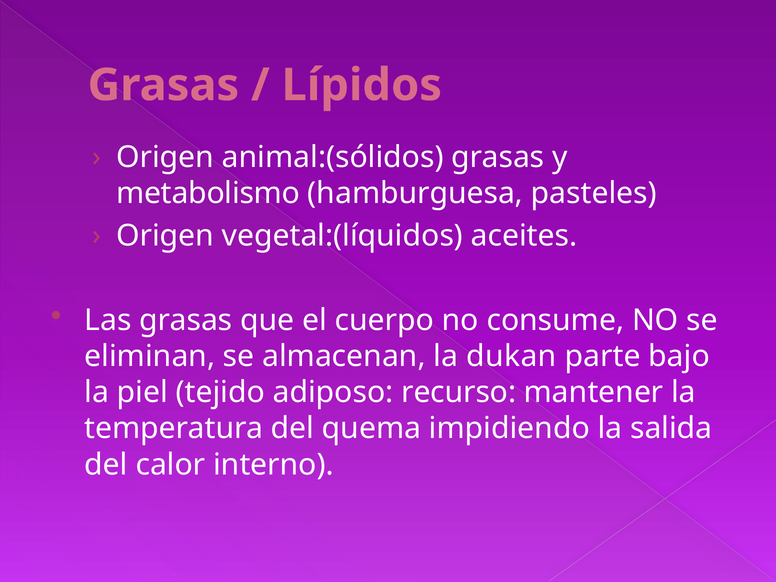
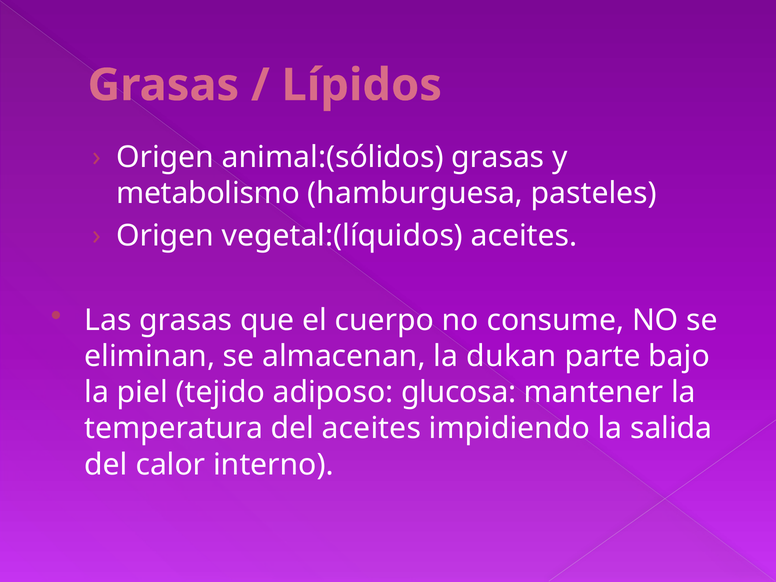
recurso: recurso -> glucosa
del quema: quema -> aceites
